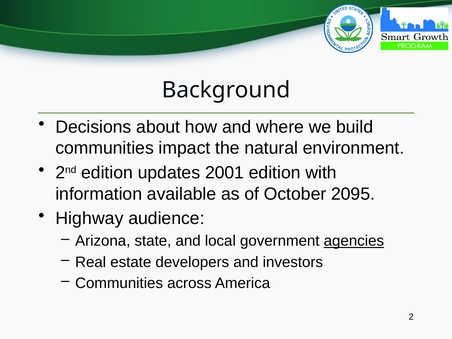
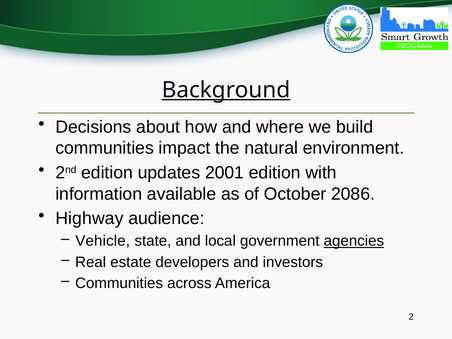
Background underline: none -> present
2095: 2095 -> 2086
Arizona: Arizona -> Vehicle
